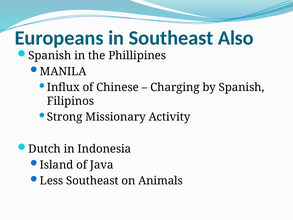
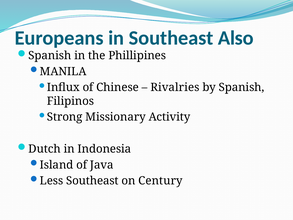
Charging: Charging -> Rivalries
Animals: Animals -> Century
